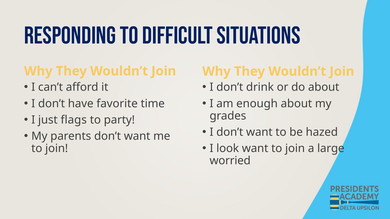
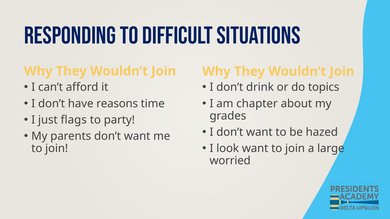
do about: about -> topics
favorite: favorite -> reasons
enough: enough -> chapter
